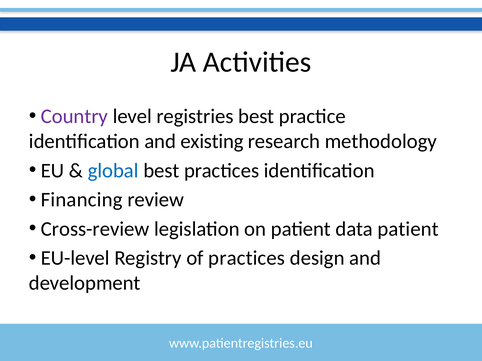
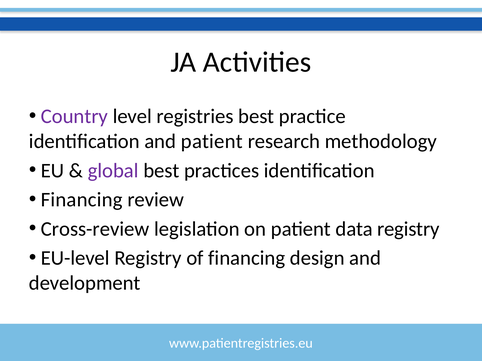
and existing: existing -> patient
global colour: blue -> purple
data patient: patient -> registry
of practices: practices -> financing
